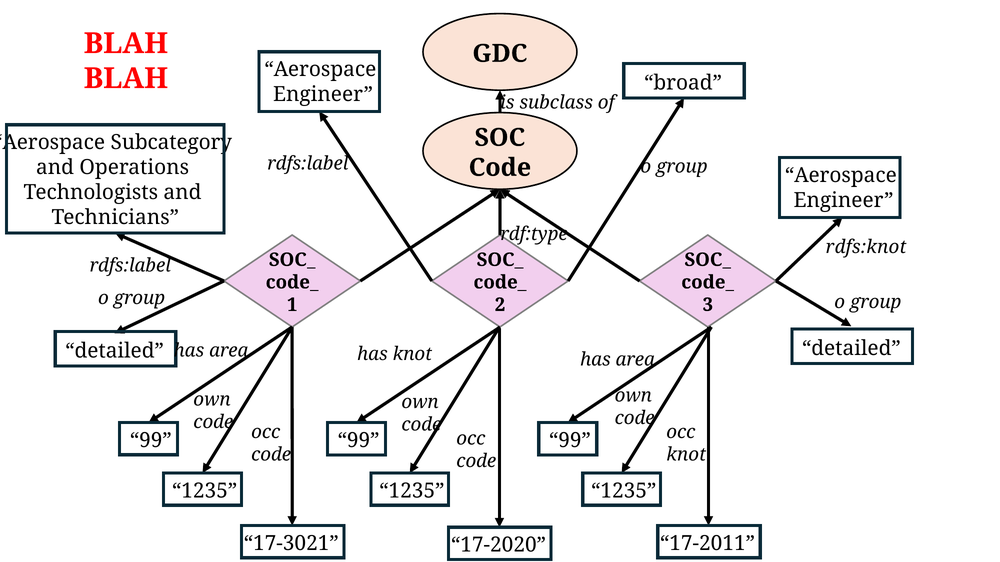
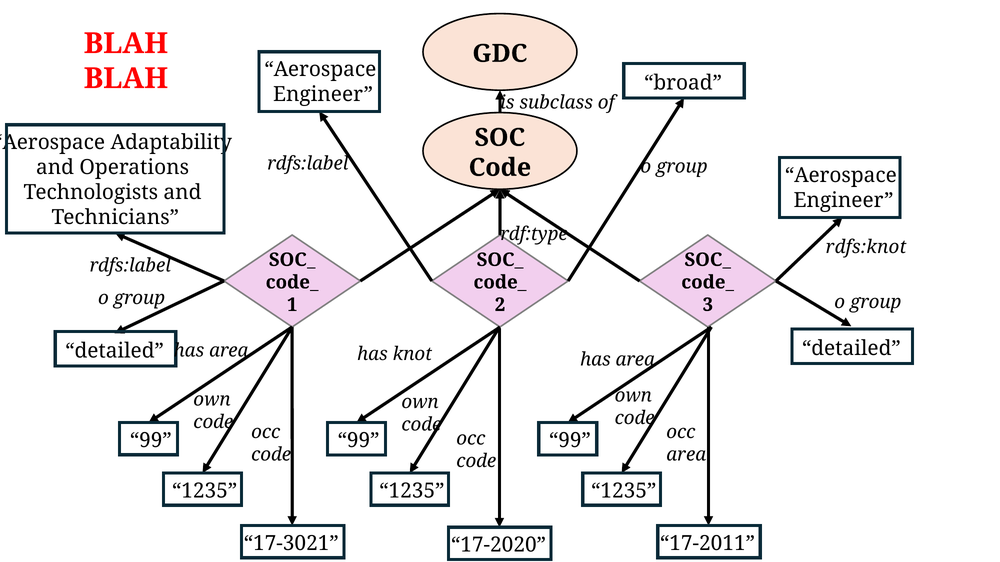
Subcategory: Subcategory -> Adaptability
knot at (686, 455): knot -> area
